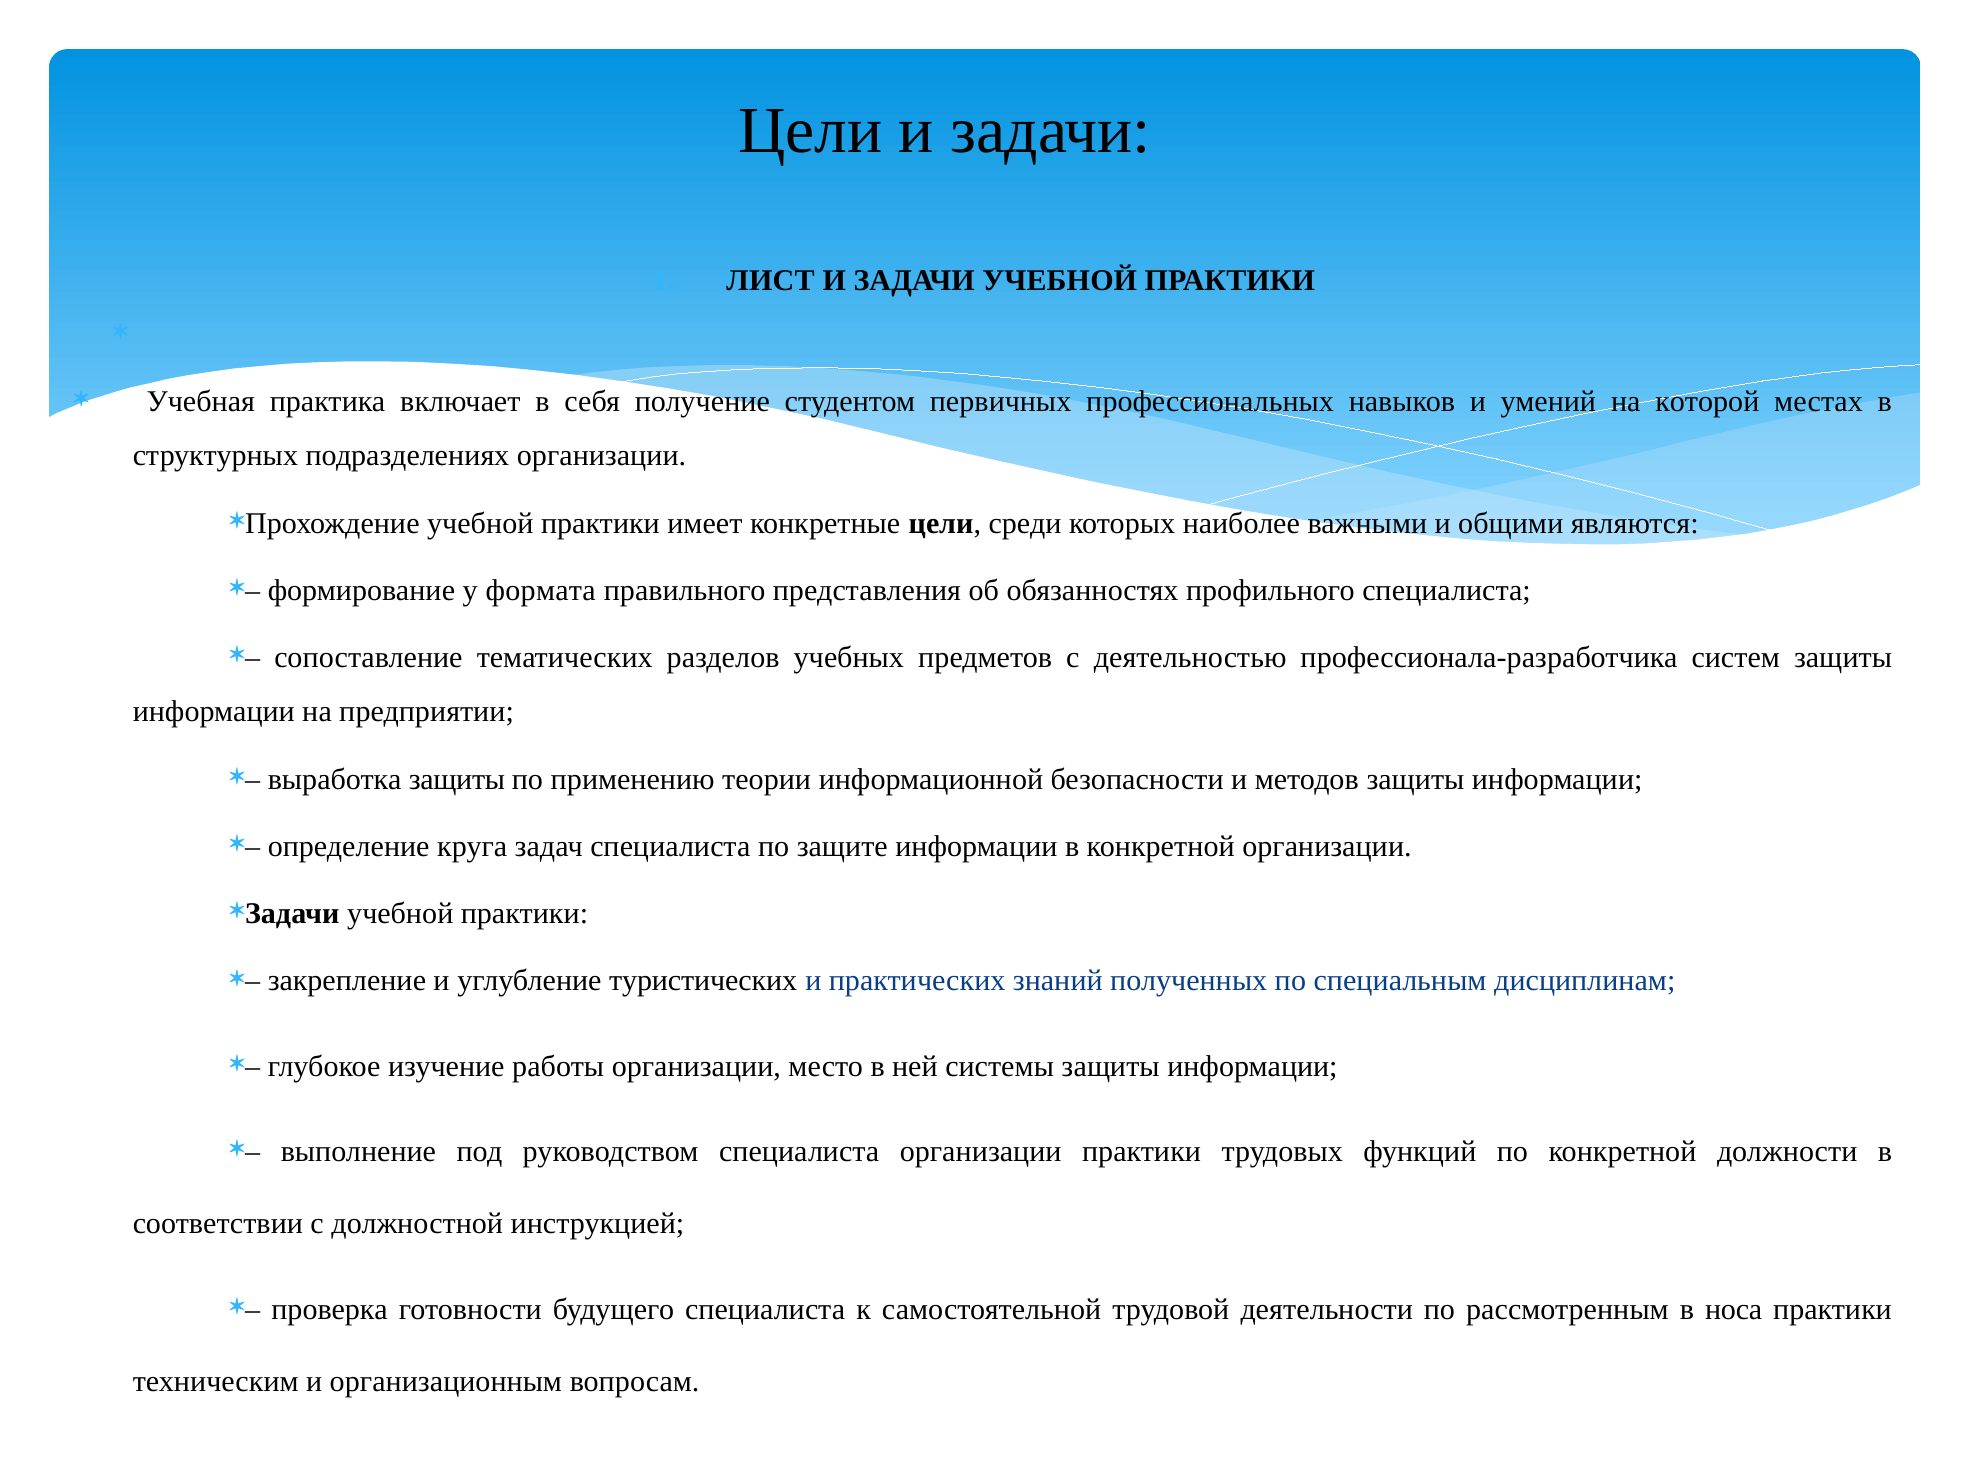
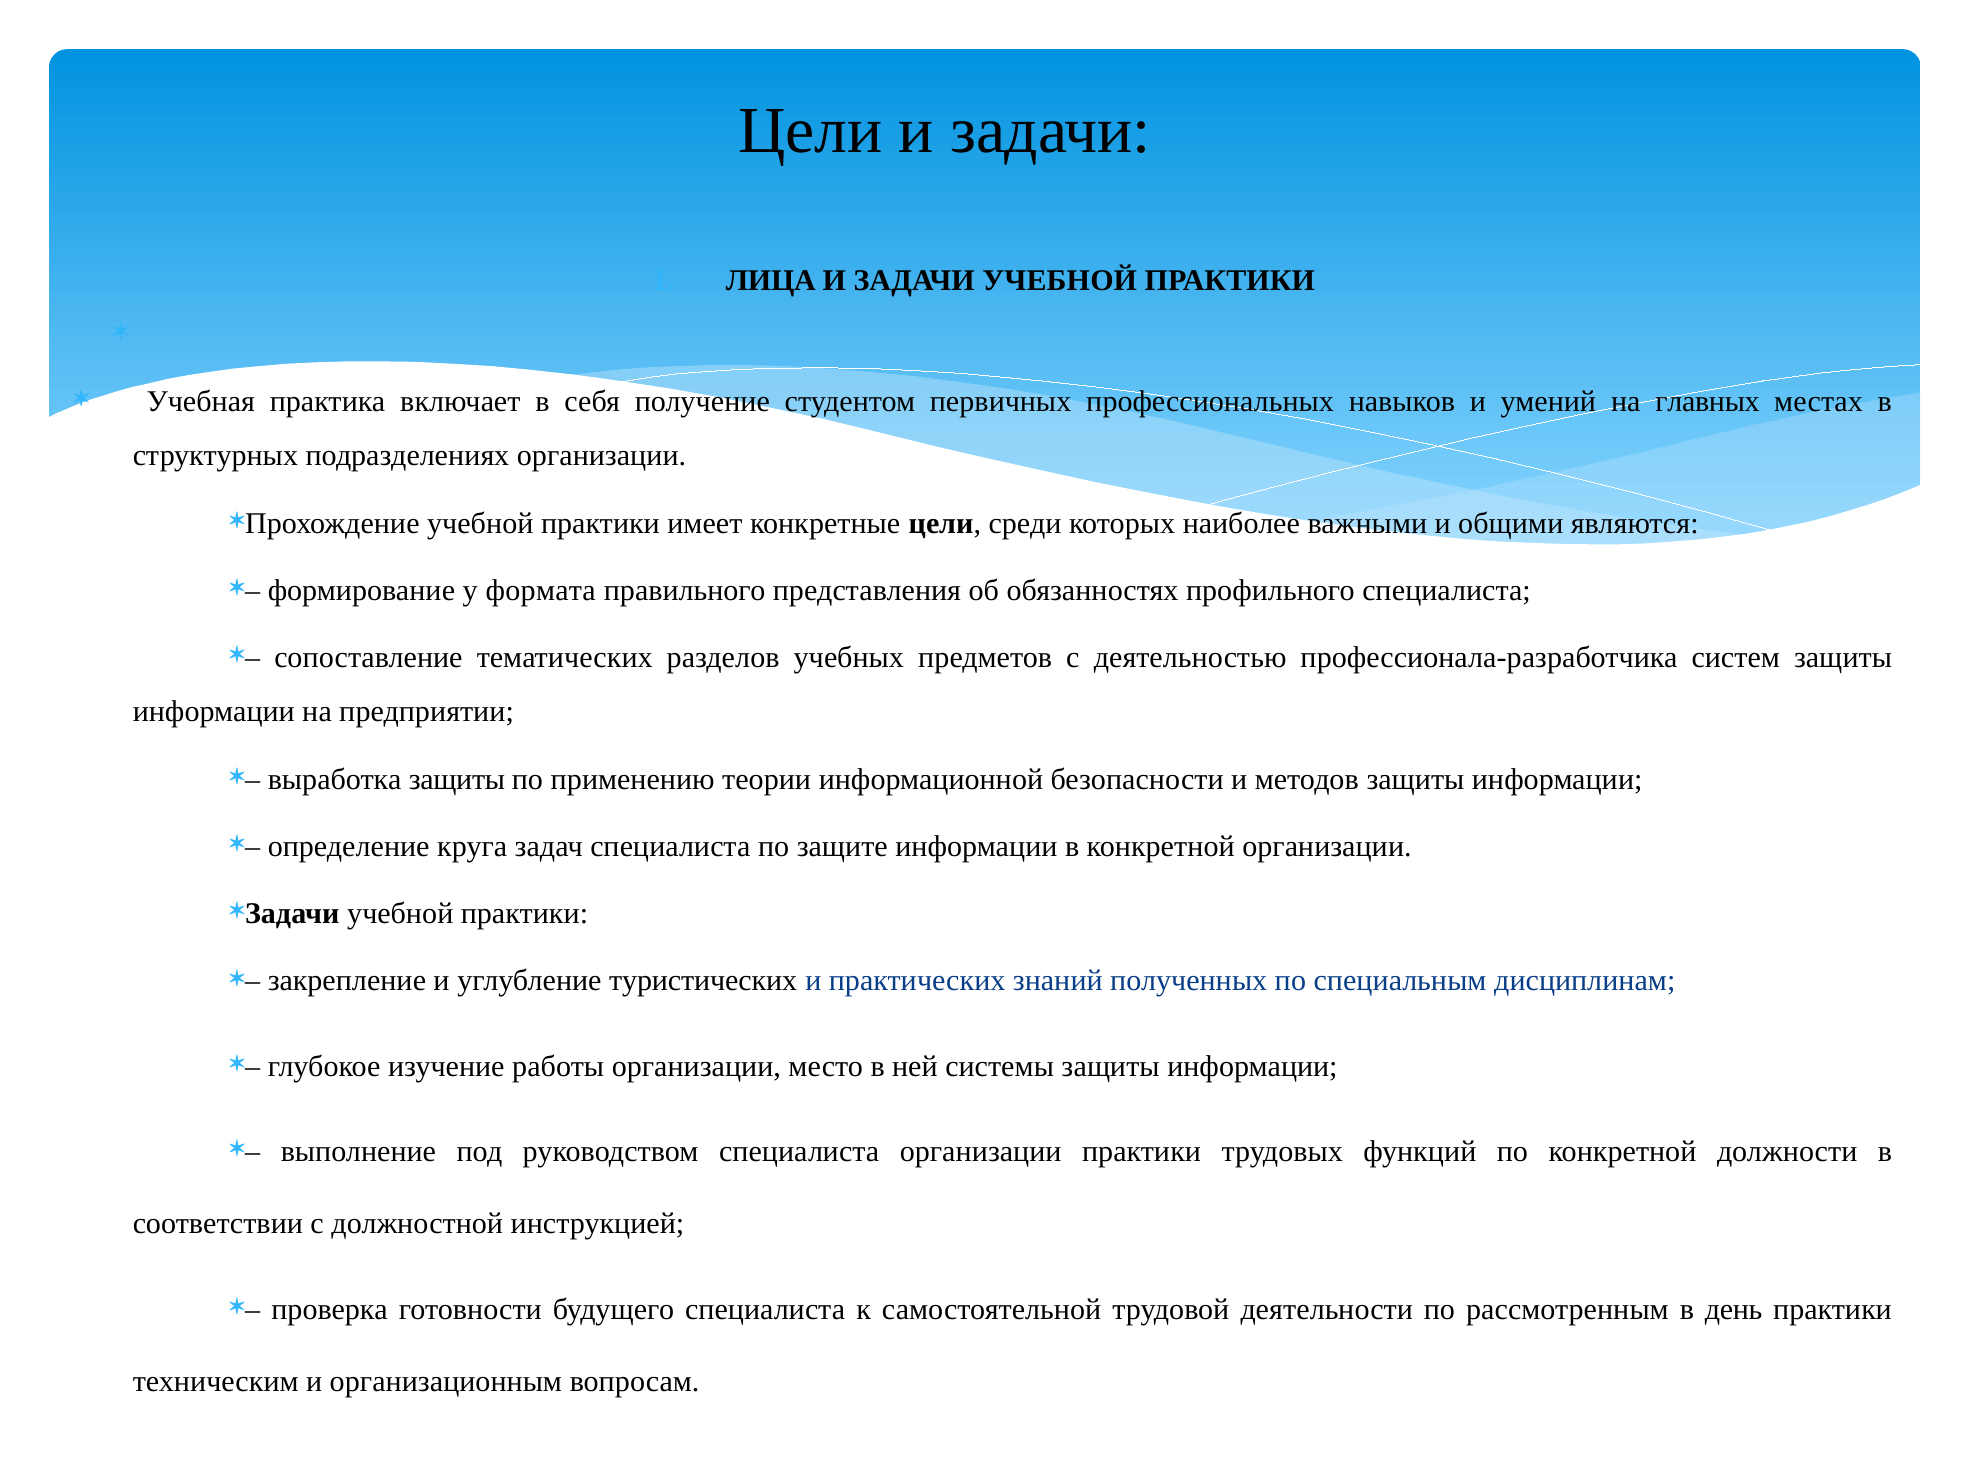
ЛИСТ: ЛИСТ -> ЛИЦА
которой: которой -> главных
носа: носа -> день
